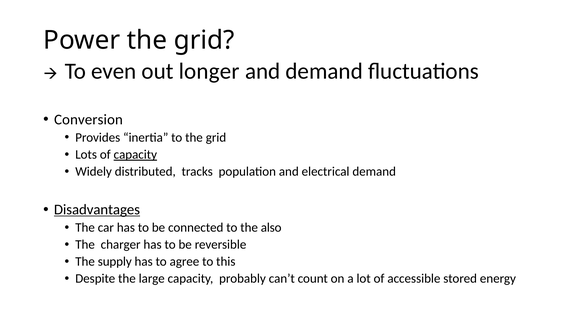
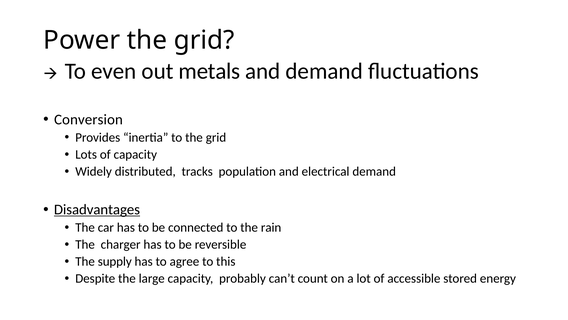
longer: longer -> metals
capacity at (135, 154) underline: present -> none
also: also -> rain
